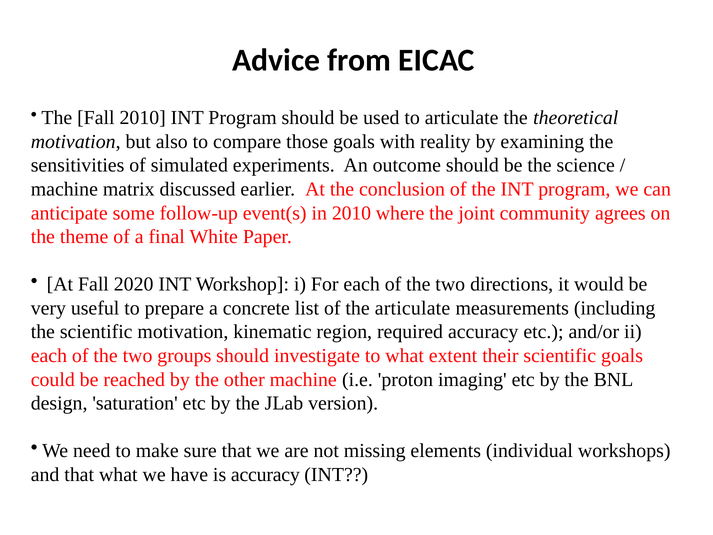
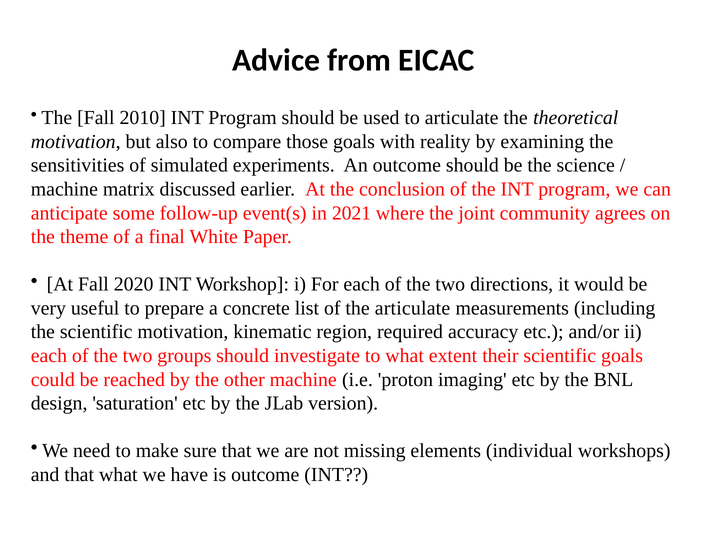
in 2010: 2010 -> 2021
is accuracy: accuracy -> outcome
